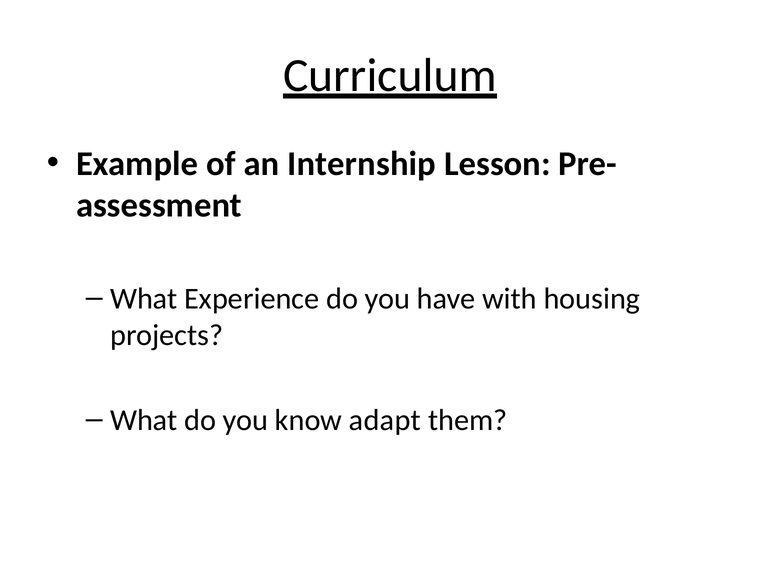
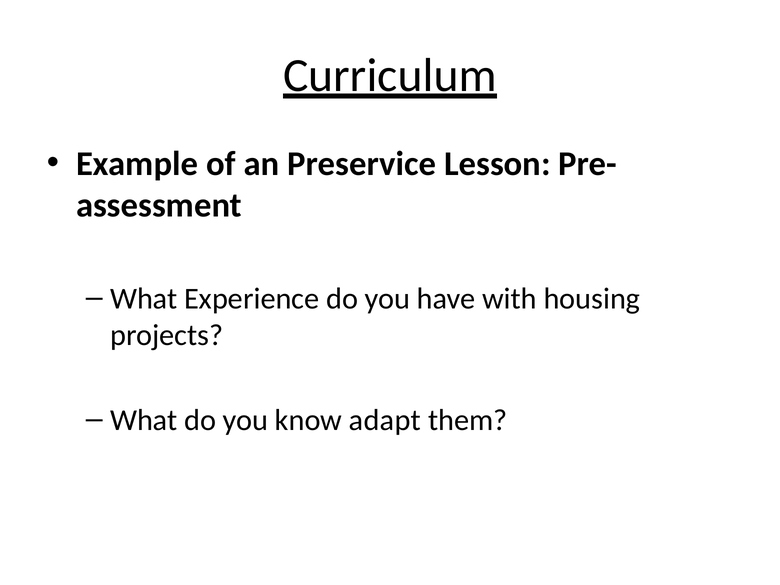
Internship: Internship -> Preservice
